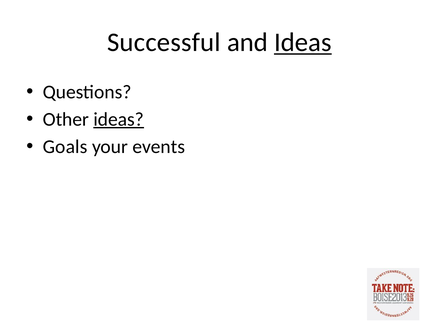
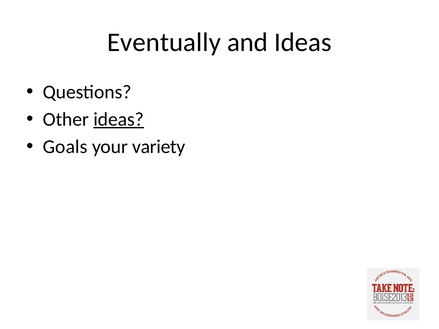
Successful: Successful -> Eventually
Ideas at (303, 42) underline: present -> none
events: events -> variety
